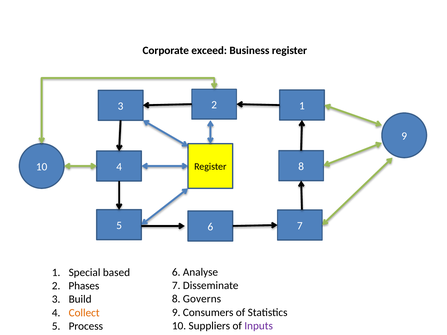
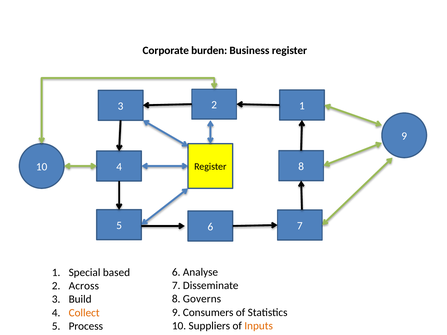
exceed: exceed -> burden
Phases: Phases -> Across
Inputs colour: purple -> orange
